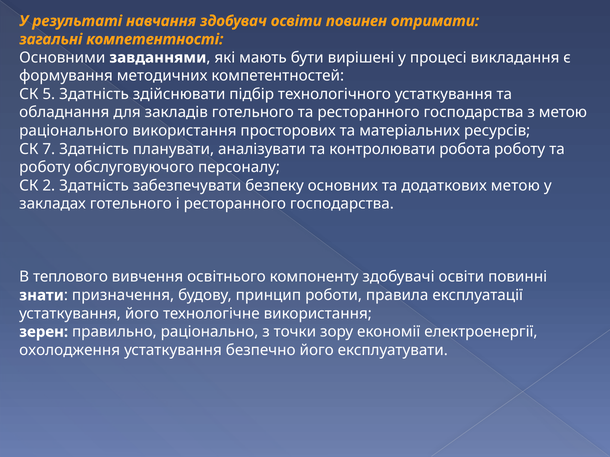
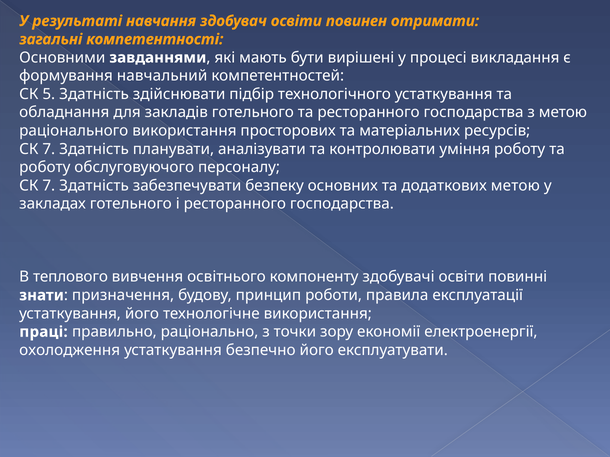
методичних: методичних -> навчальний
робота: робота -> уміння
2 at (49, 186): 2 -> 7
зерен: зерен -> праці
